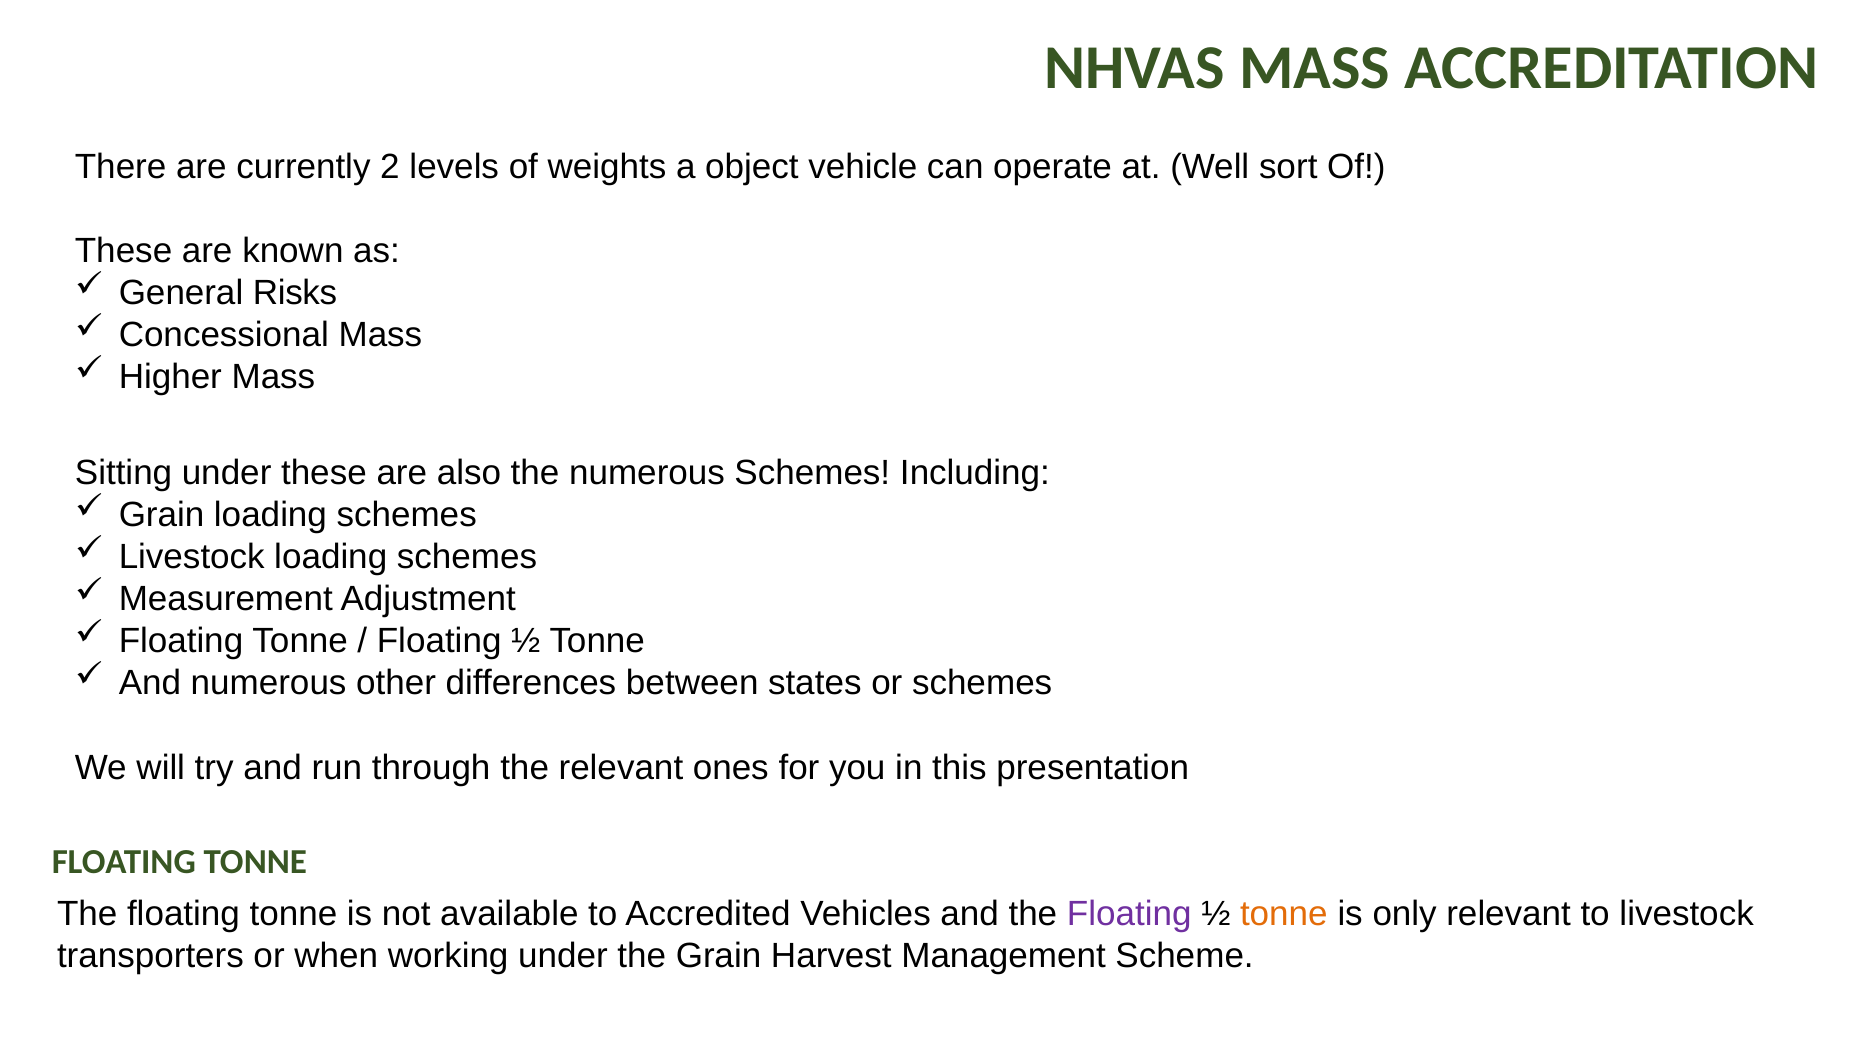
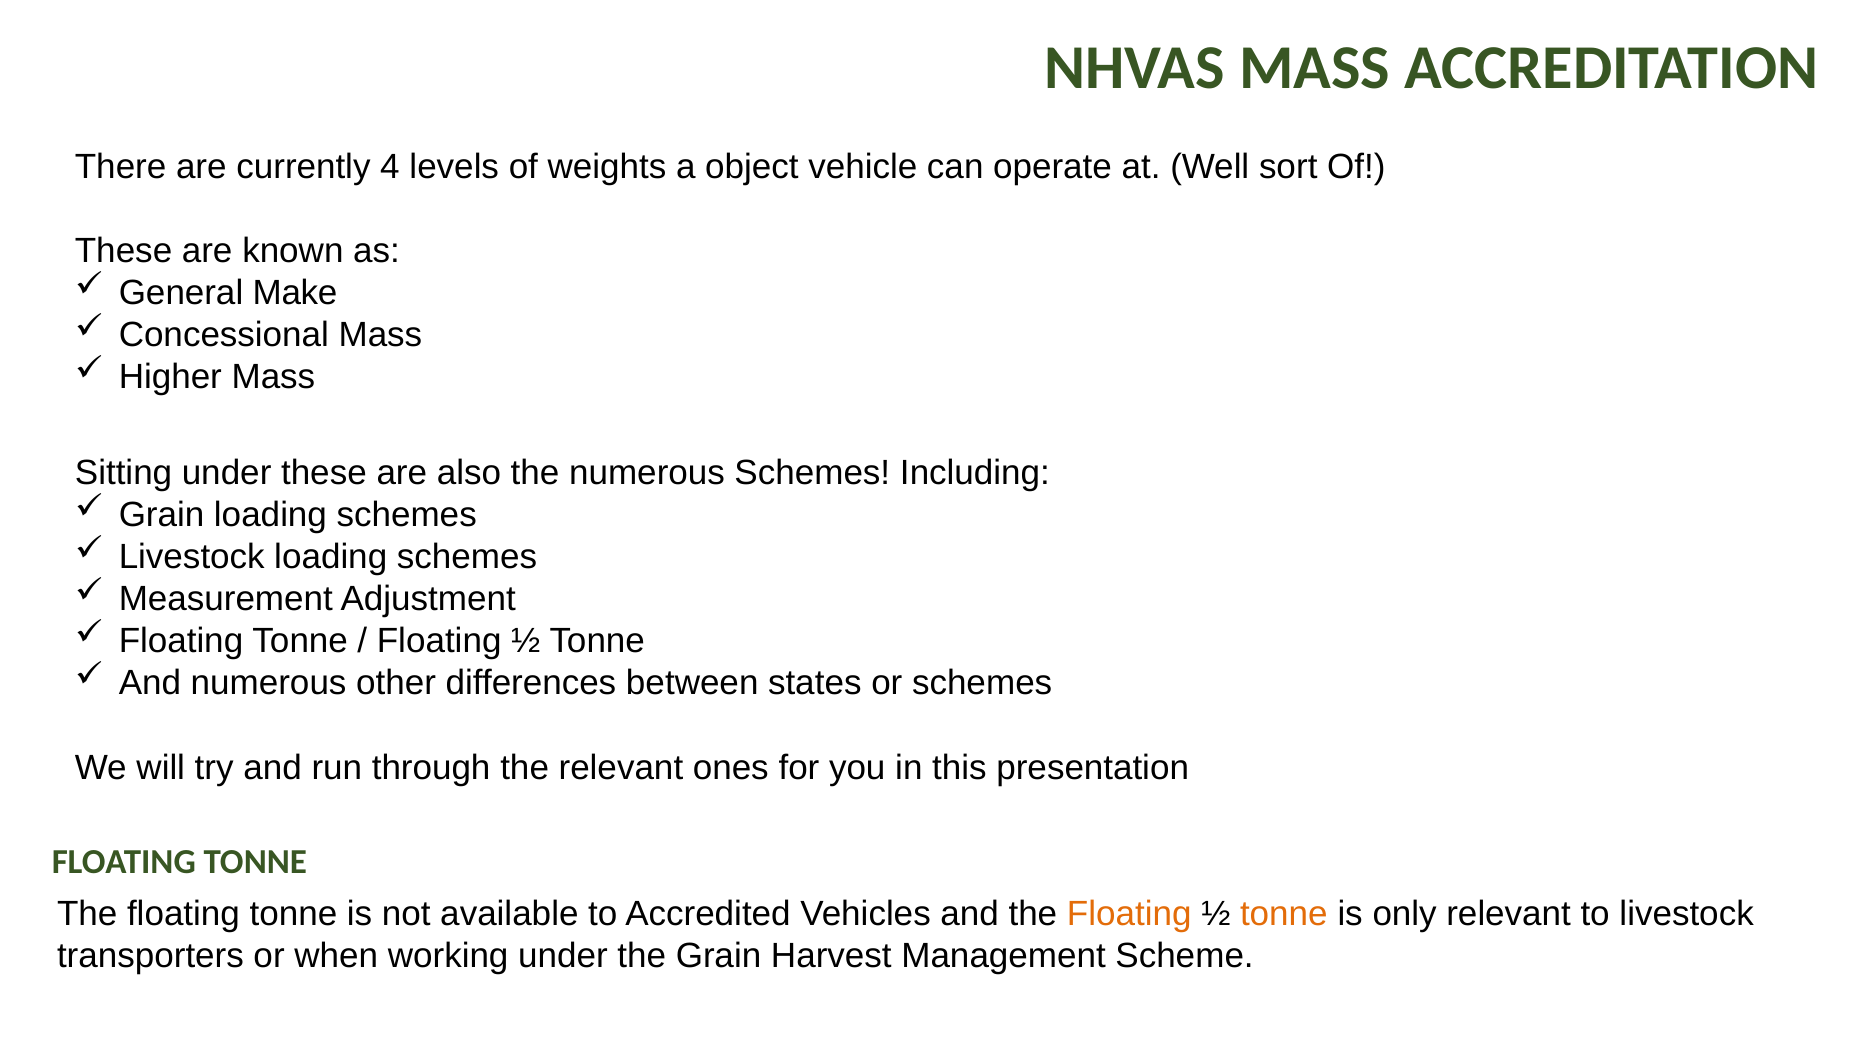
2: 2 -> 4
Risks: Risks -> Make
Floating at (1129, 914) colour: purple -> orange
